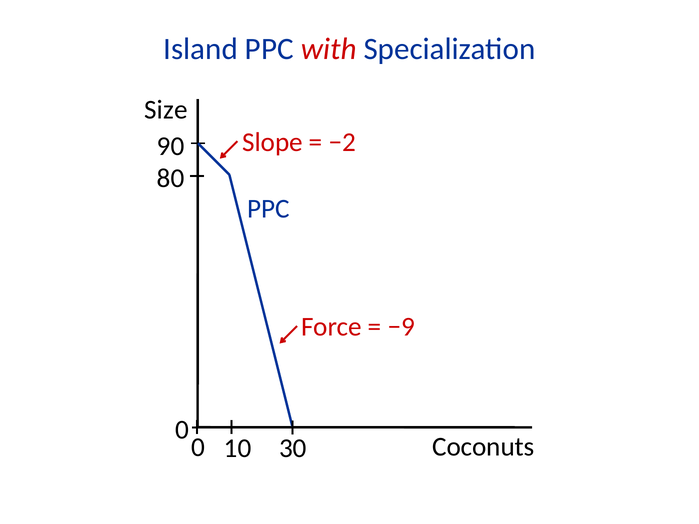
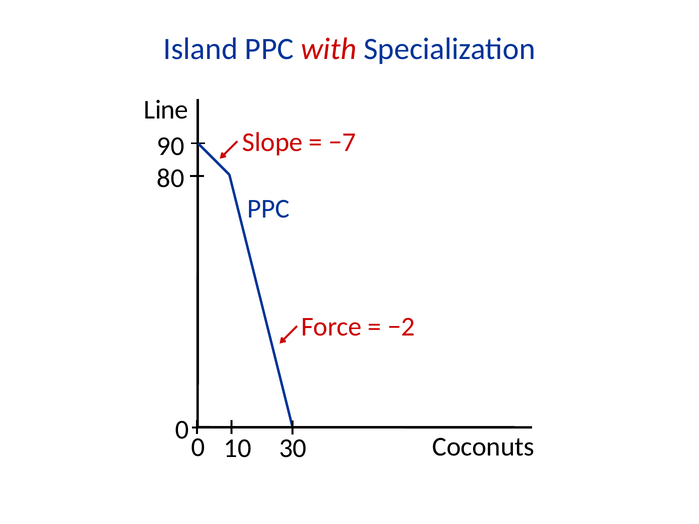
Size: Size -> Line
−2: −2 -> −7
−9: −9 -> −2
